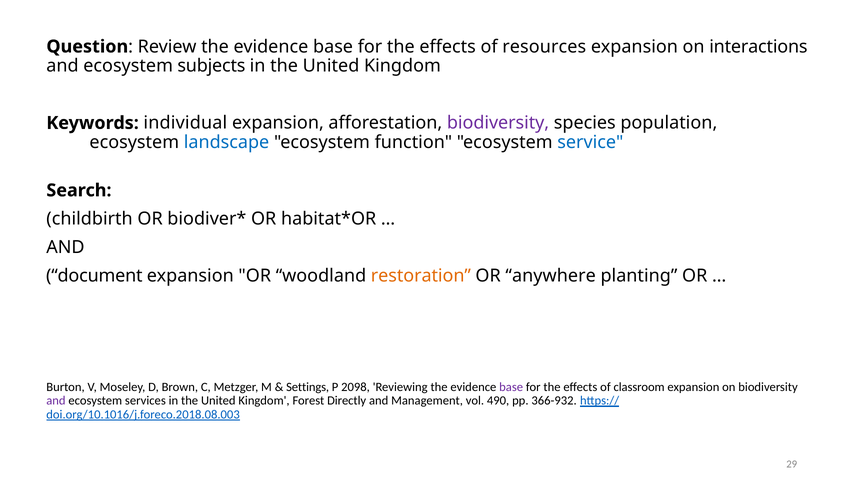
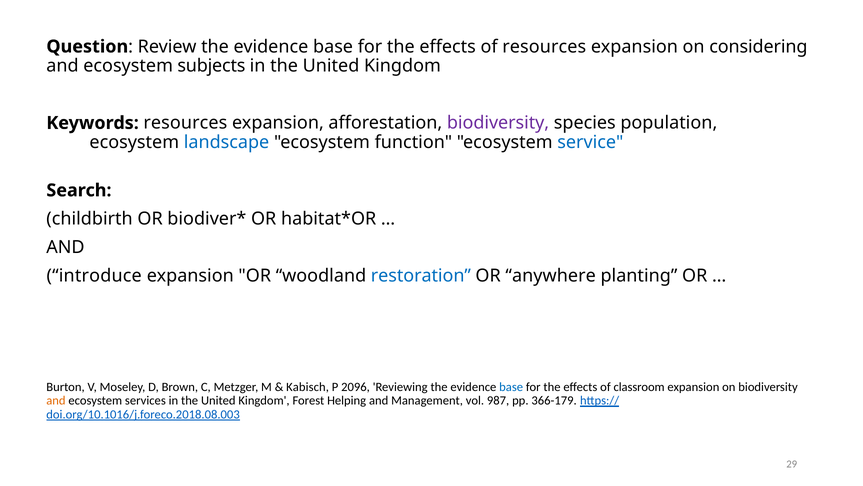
interactions: interactions -> considering
Keywords individual: individual -> resources
document: document -> introduce
restoration colour: orange -> blue
Settings: Settings -> Kabisch
2098: 2098 -> 2096
base at (511, 386) colour: purple -> blue
and at (56, 400) colour: purple -> orange
Directly: Directly -> Helping
490: 490 -> 987
366-932: 366-932 -> 366-179
